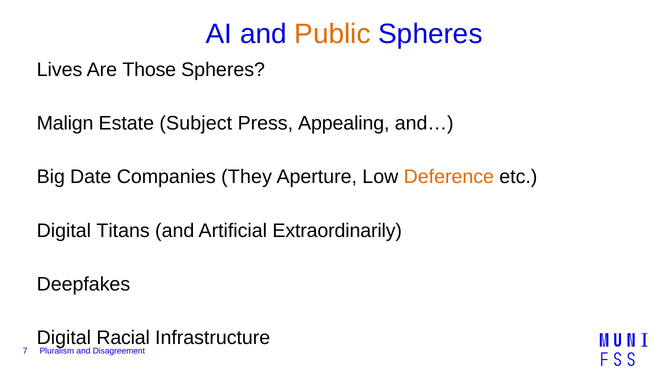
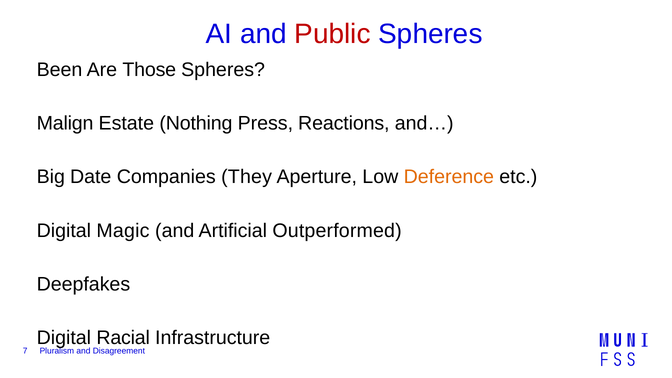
Public colour: orange -> red
Lives: Lives -> Been
Subject: Subject -> Nothing
Appealing: Appealing -> Reactions
Titans: Titans -> Magic
Extraordinarily: Extraordinarily -> Outperformed
